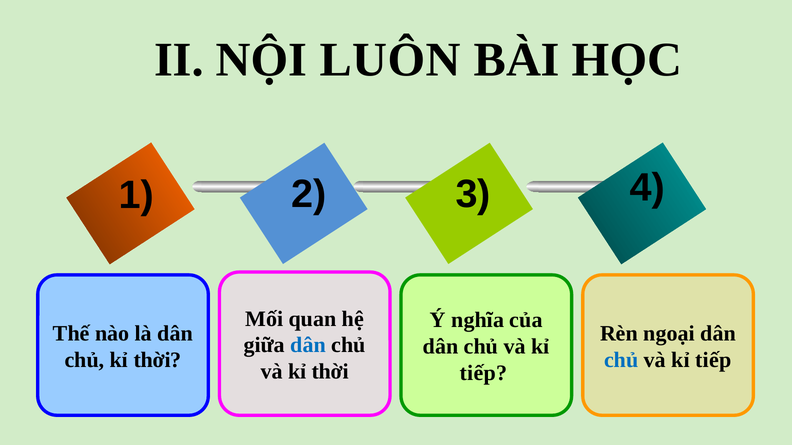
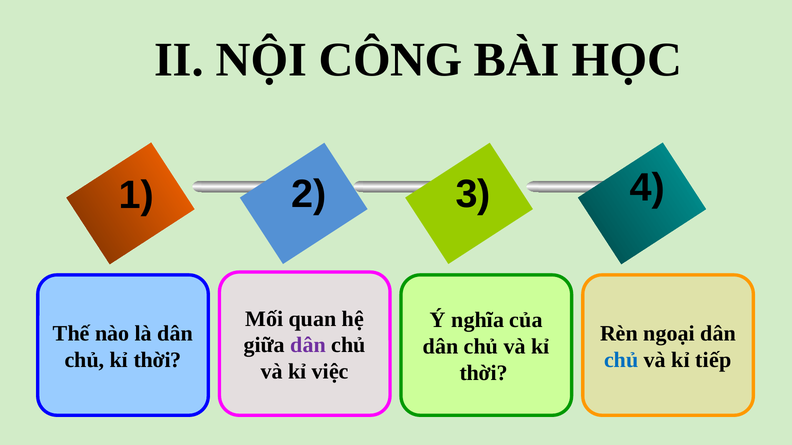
LUÔN: LUÔN -> CÔNG
dân at (308, 346) colour: blue -> purple
và kỉ thời: thời -> việc
tiếp at (483, 373): tiếp -> thời
